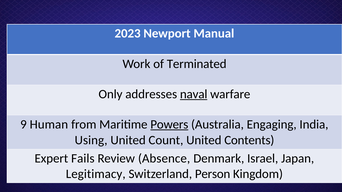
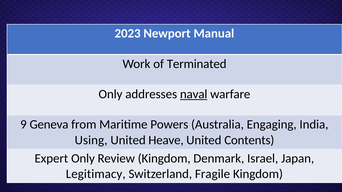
Human: Human -> Geneva
Powers underline: present -> none
Count: Count -> Heave
Expert Fails: Fails -> Only
Review Absence: Absence -> Kingdom
Person: Person -> Fragile
